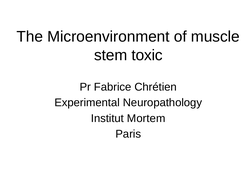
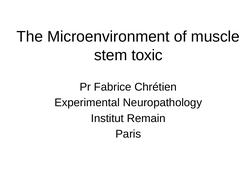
Mortem: Mortem -> Remain
